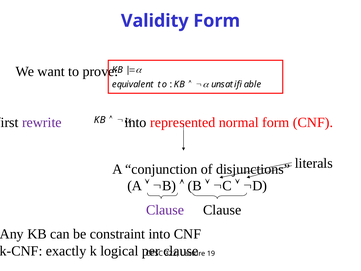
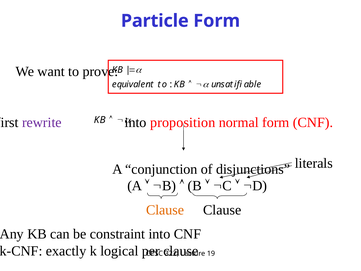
Validity: Validity -> Particle
represented: represented -> proposition
Clause at (165, 210) colour: purple -> orange
